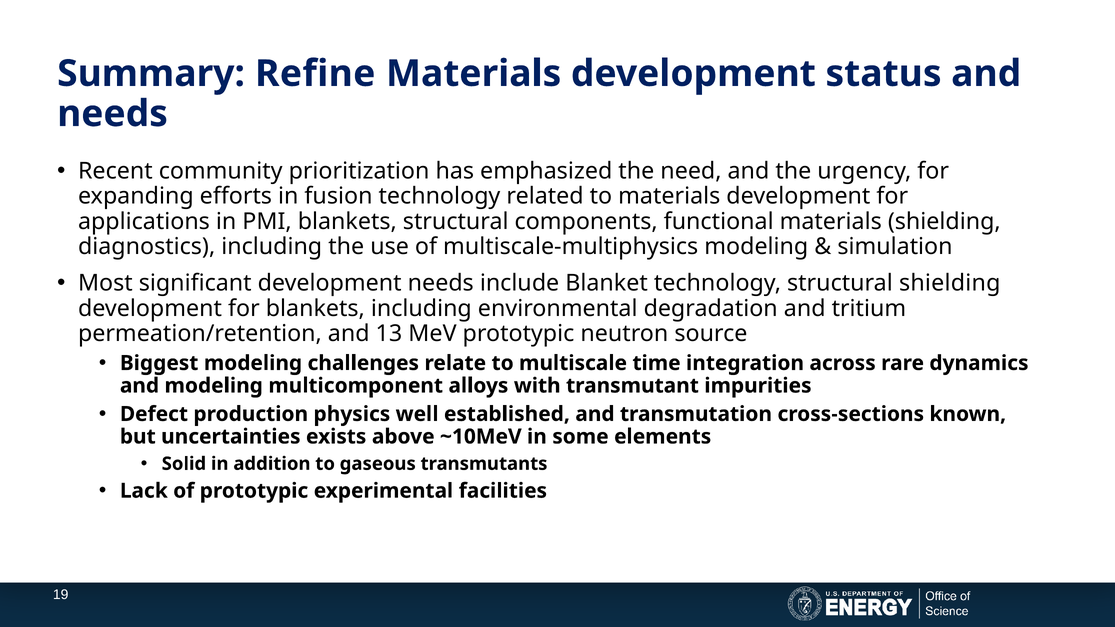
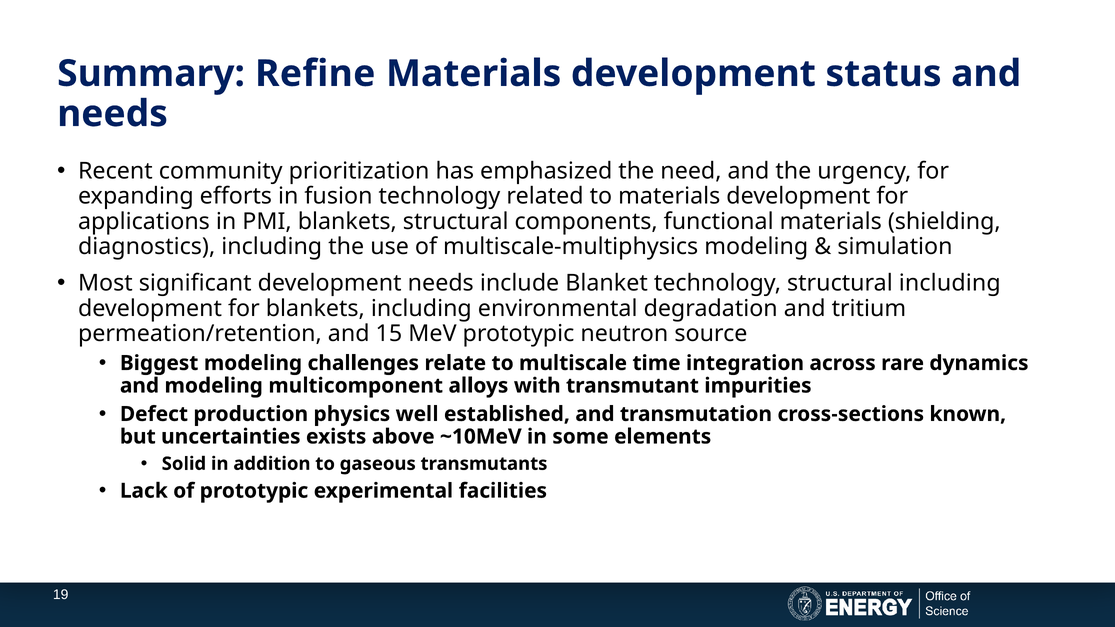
structural shielding: shielding -> including
13: 13 -> 15
